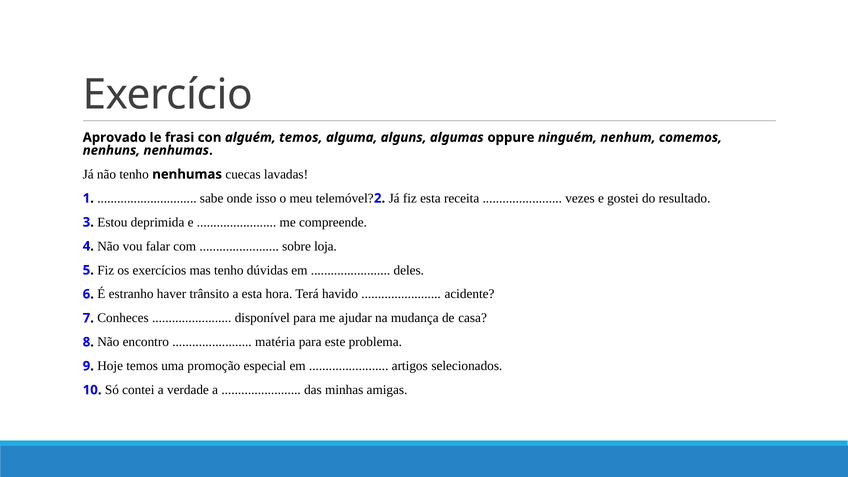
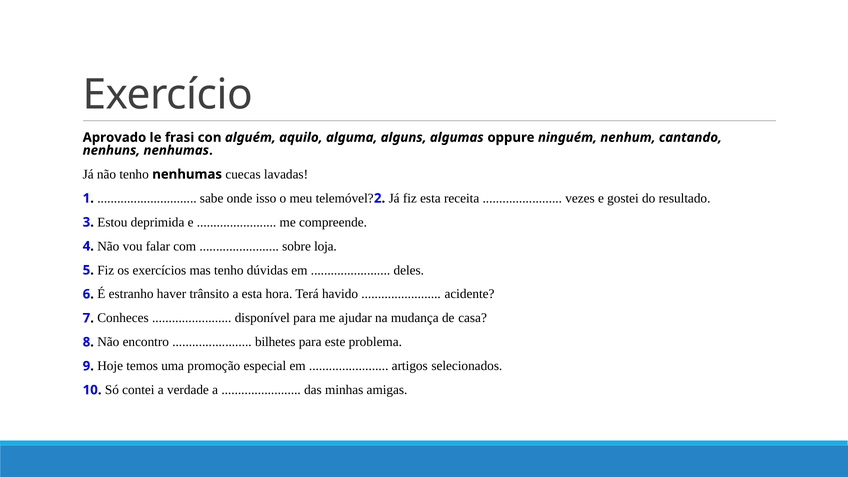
alguém temos: temos -> aquilo
comemos: comemos -> cantando
matéria: matéria -> bilhetes
